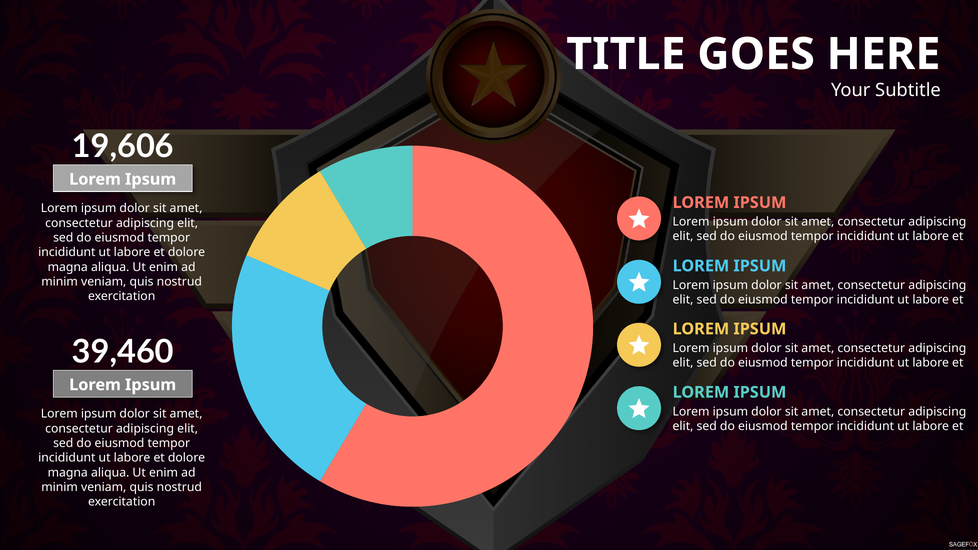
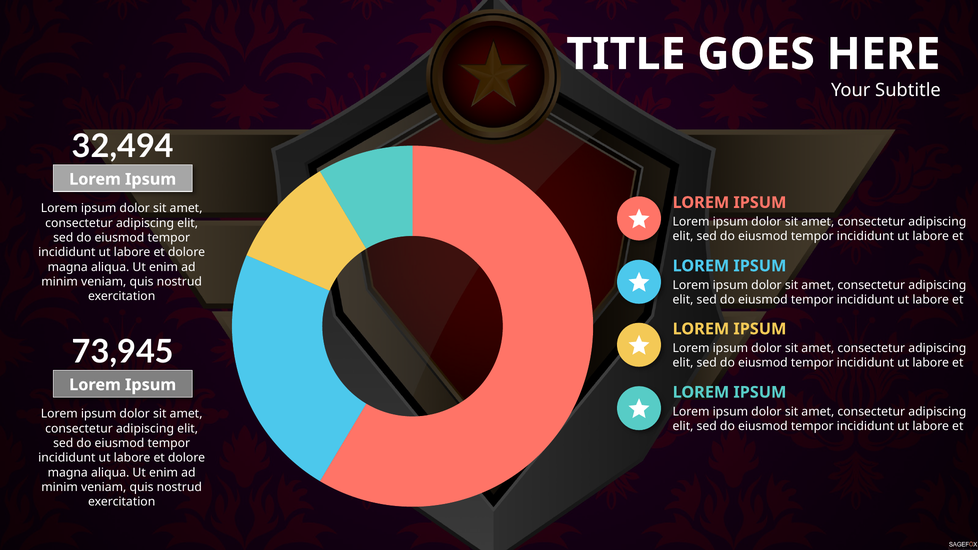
19,606: 19,606 -> 32,494
39,460: 39,460 -> 73,945
